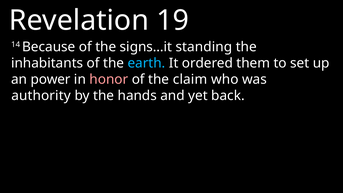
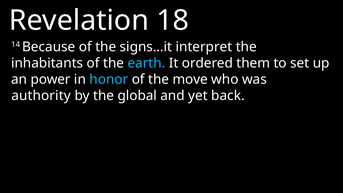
19: 19 -> 18
standing: standing -> interpret
honor colour: pink -> light blue
claim: claim -> move
hands: hands -> global
